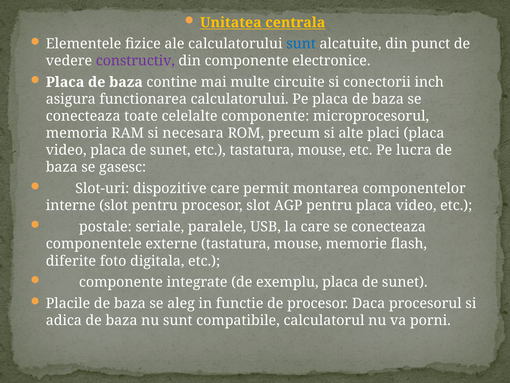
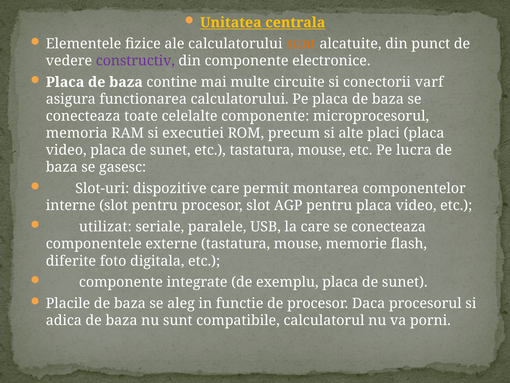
sunt at (301, 44) colour: blue -> orange
inch: inch -> varf
necesara: necesara -> executiei
postale: postale -> utilizat
